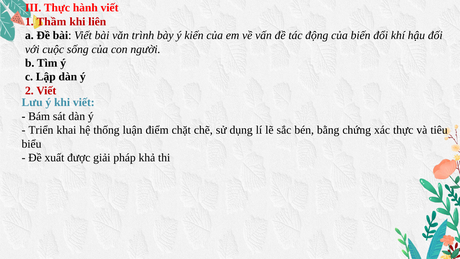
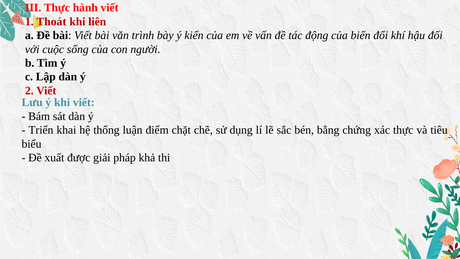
Thầm: Thầm -> Thoát
